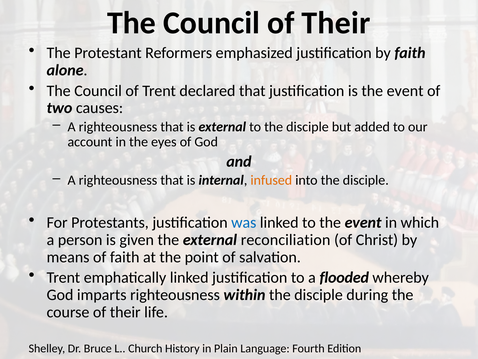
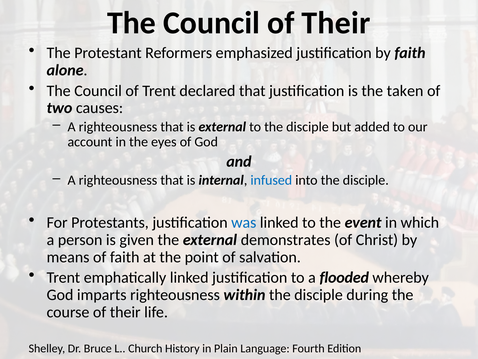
is the event: event -> taken
infused colour: orange -> blue
reconciliation: reconciliation -> demonstrates
